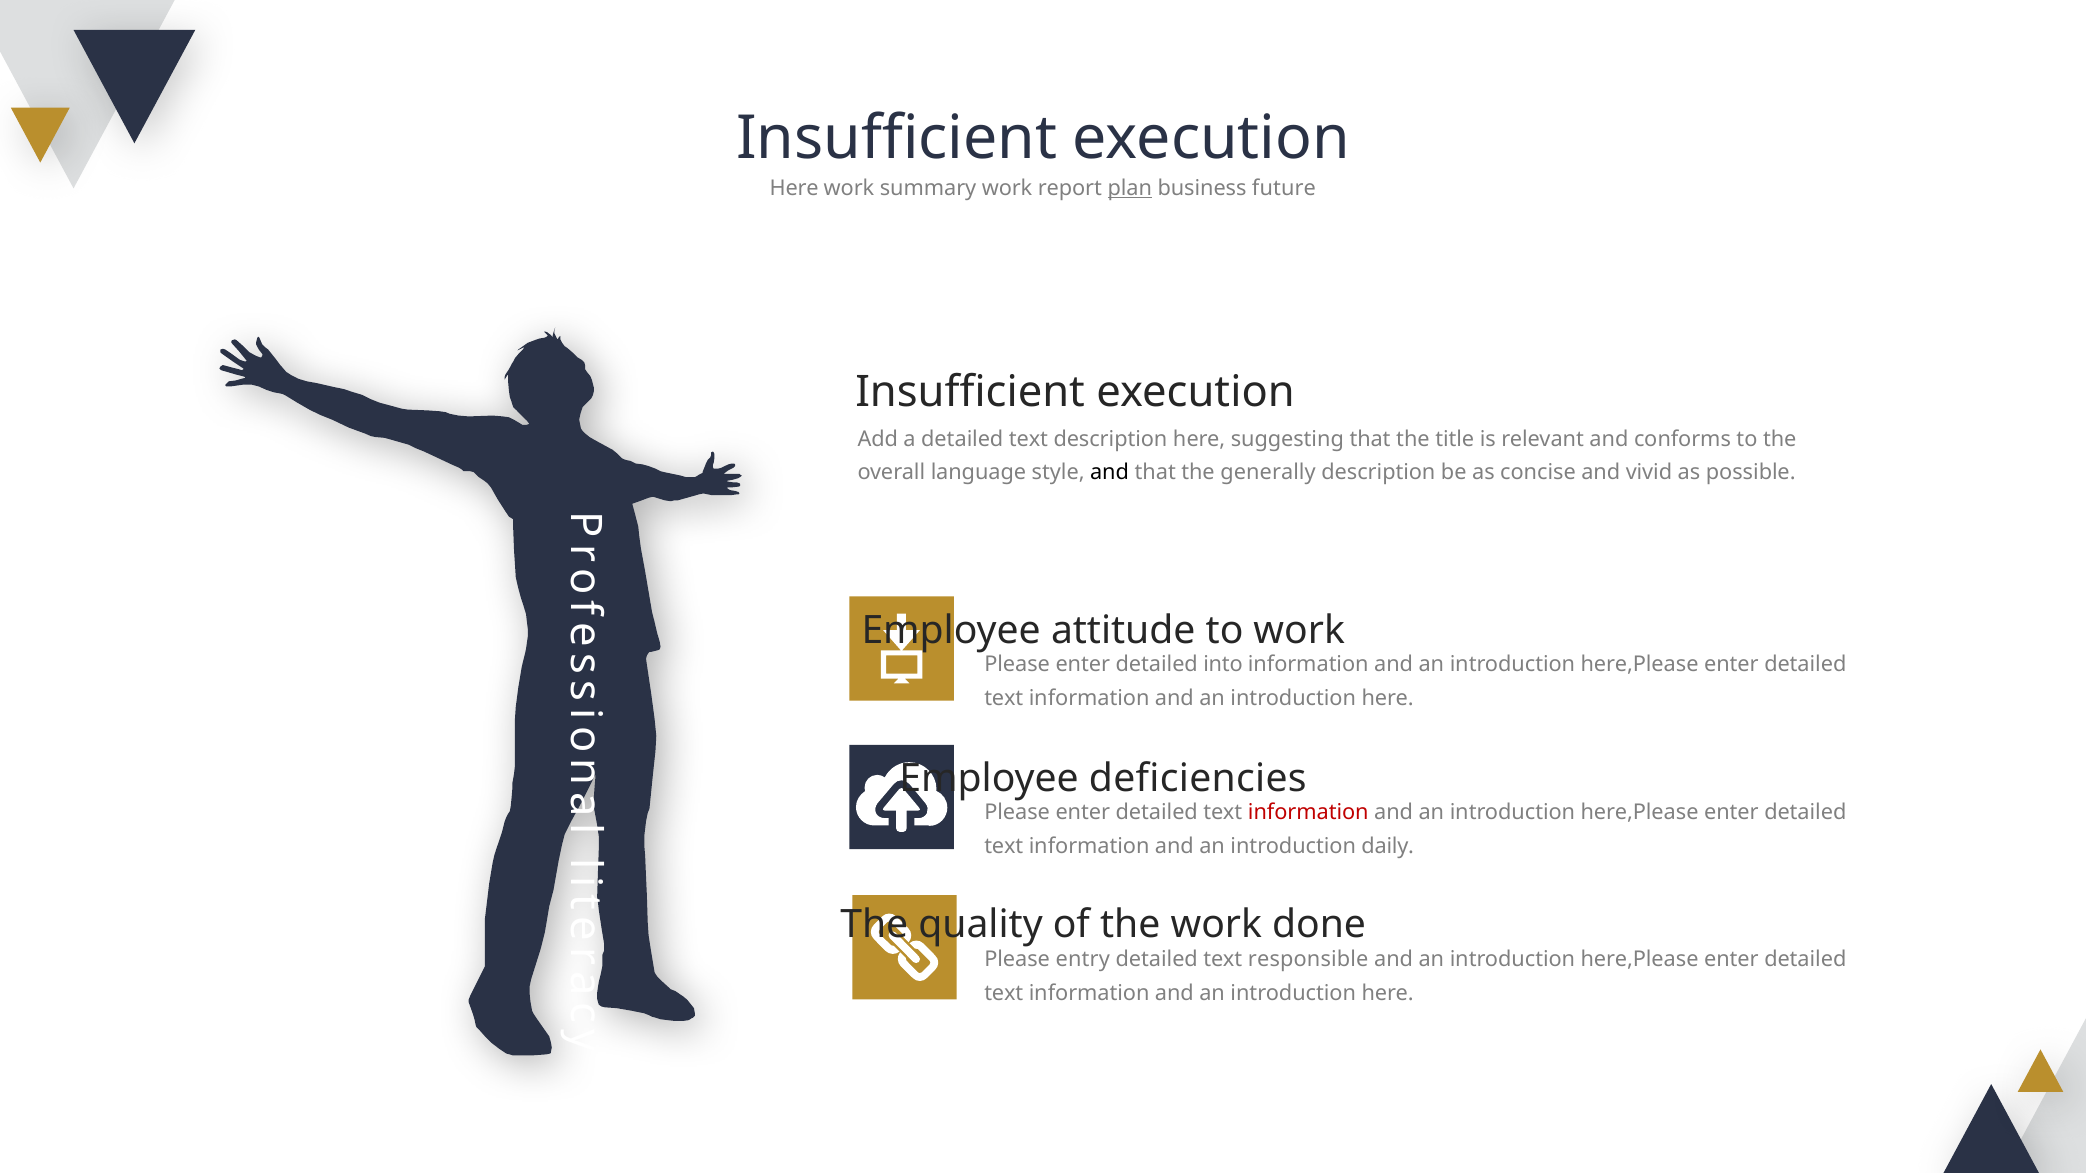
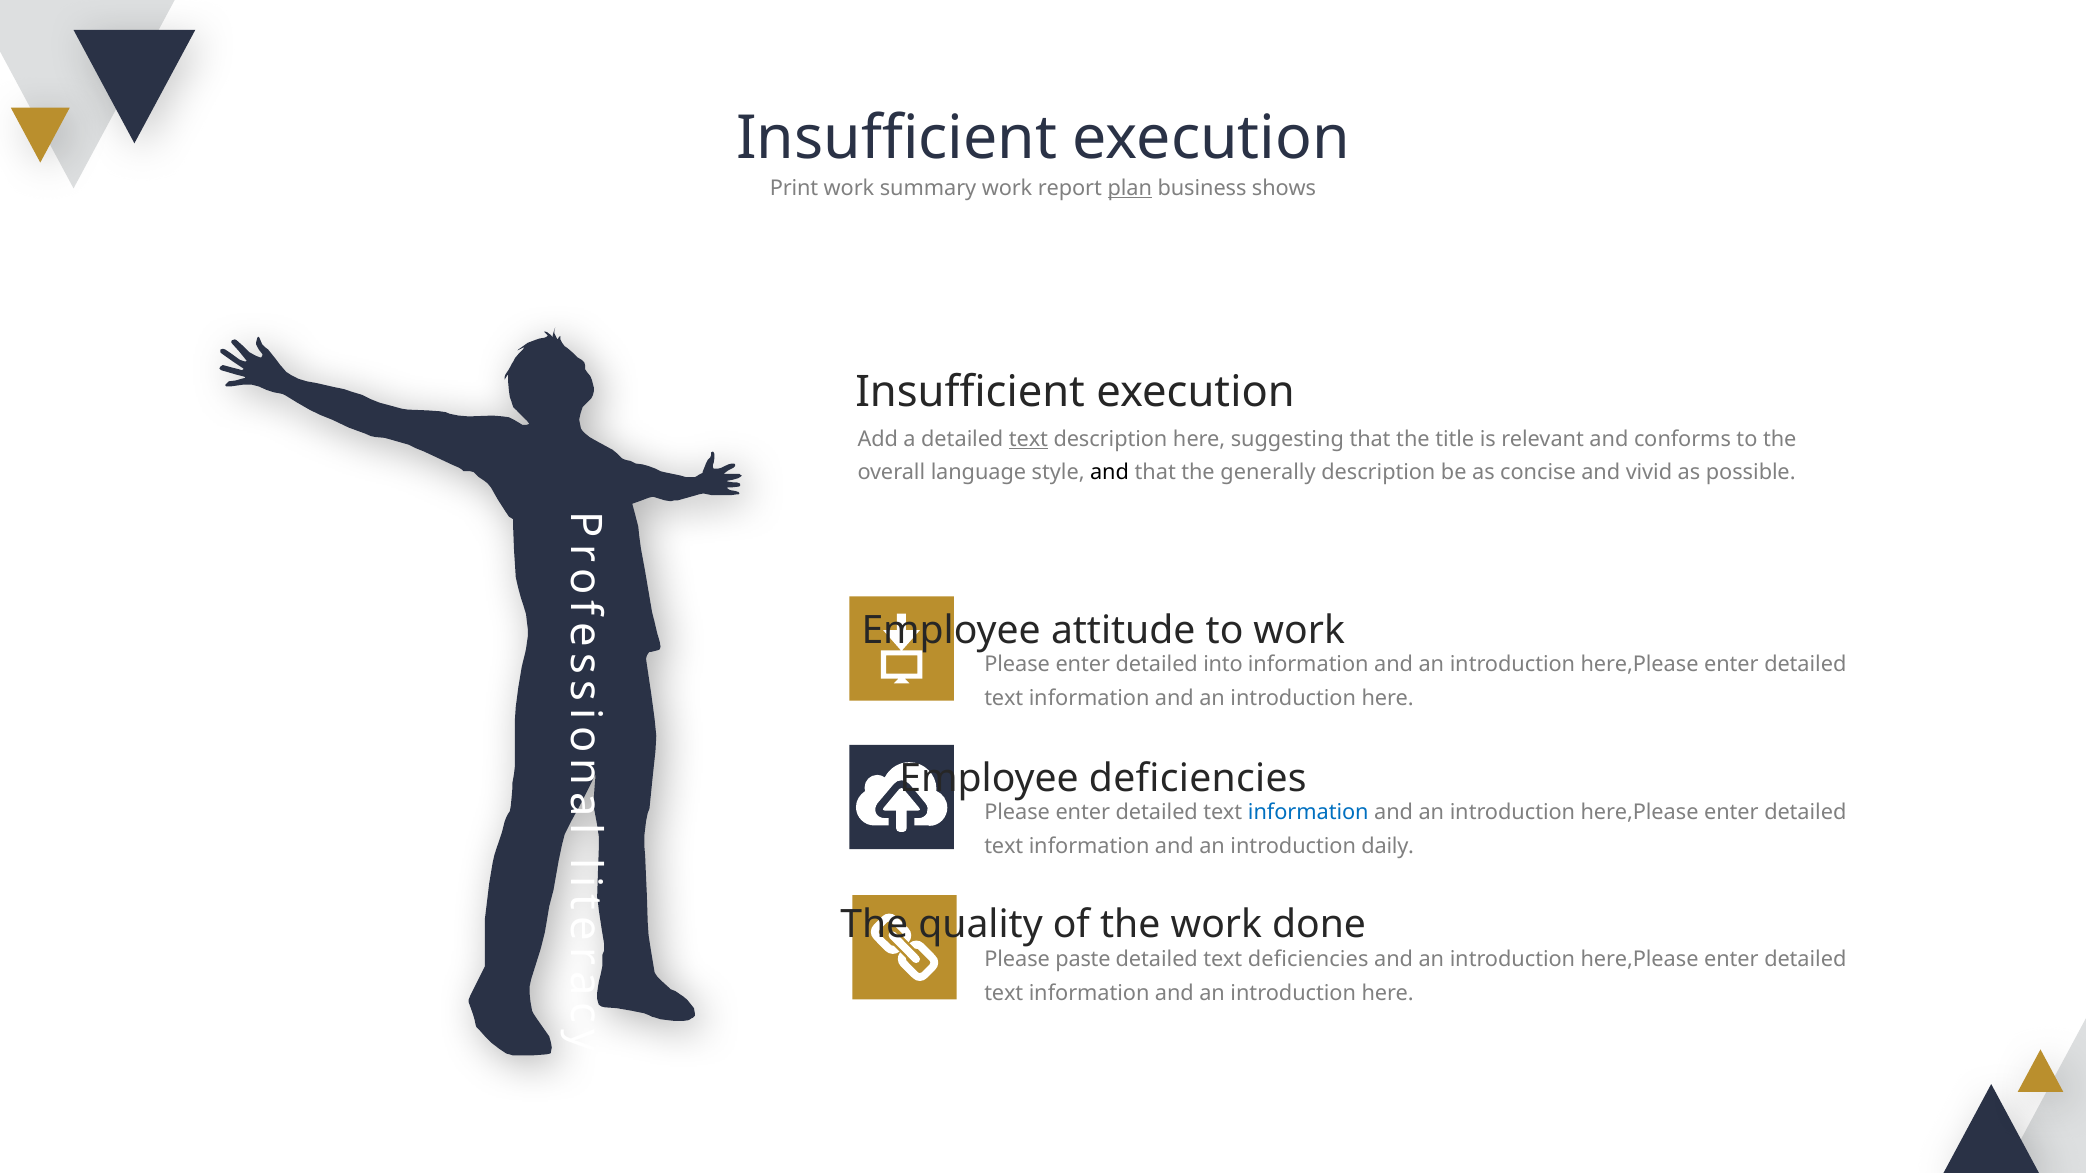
Here at (794, 188): Here -> Print
future: future -> shows
text at (1028, 439) underline: none -> present
information at (1308, 813) colour: red -> blue
entry: entry -> paste
text responsible: responsible -> deficiencies
